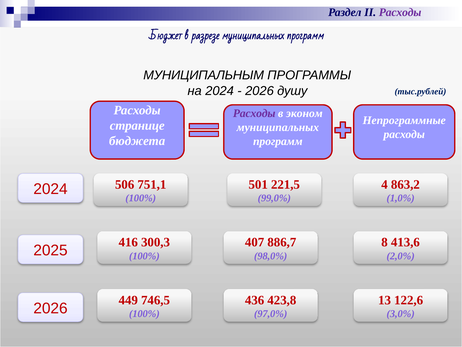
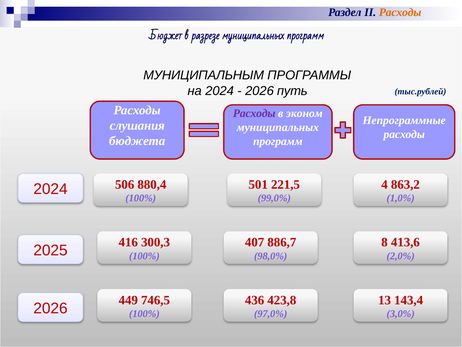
Расходы at (400, 12) colour: purple -> orange
душу: душу -> путь
странице: странице -> слушания
751,1: 751,1 -> 880,4
122,6: 122,6 -> 143,4
